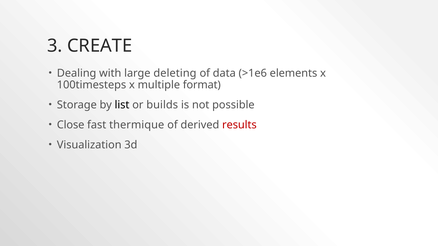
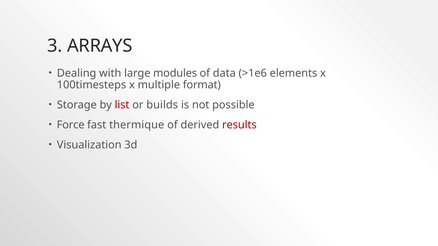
CREATE: CREATE -> ARRAYS
deleting: deleting -> modules
list colour: black -> red
Close: Close -> Force
